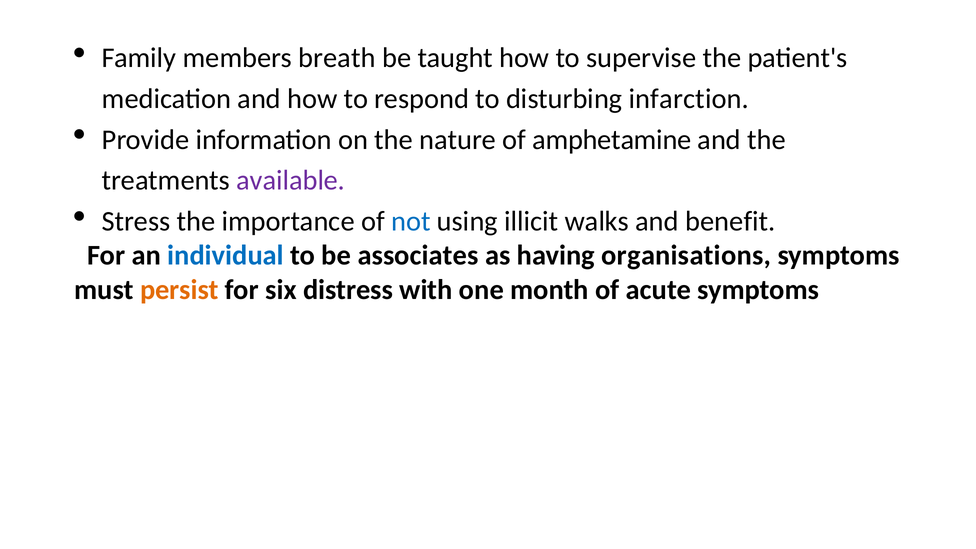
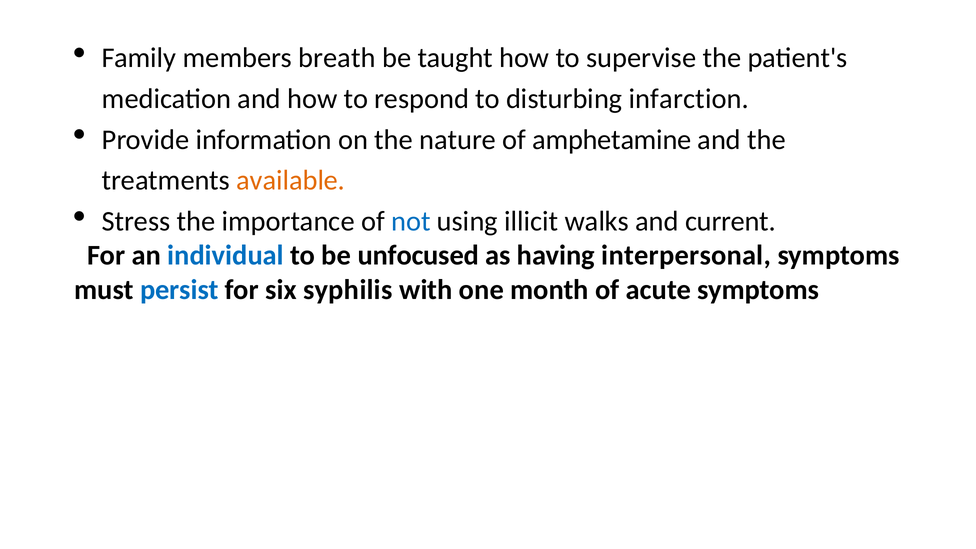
available colour: purple -> orange
benefit: benefit -> current
associates: associates -> unfocused
organisations: organisations -> interpersonal
persist colour: orange -> blue
distress: distress -> syphilis
